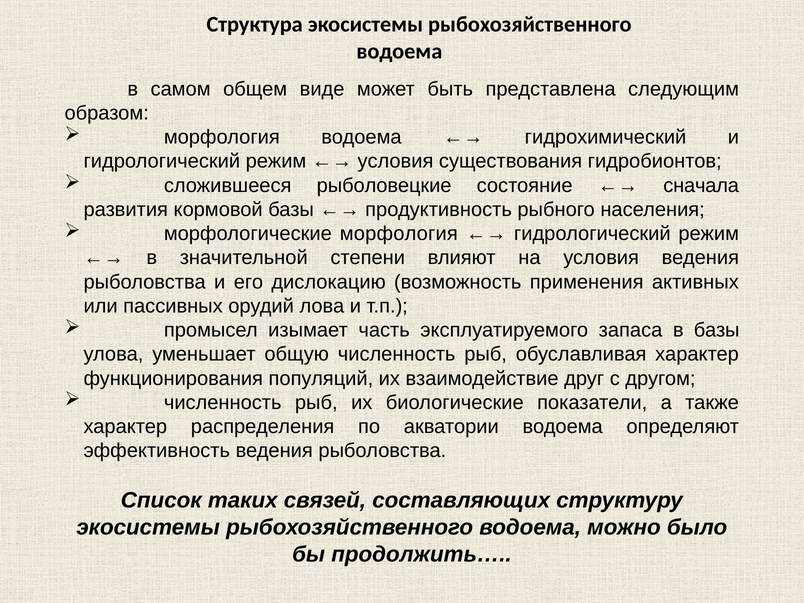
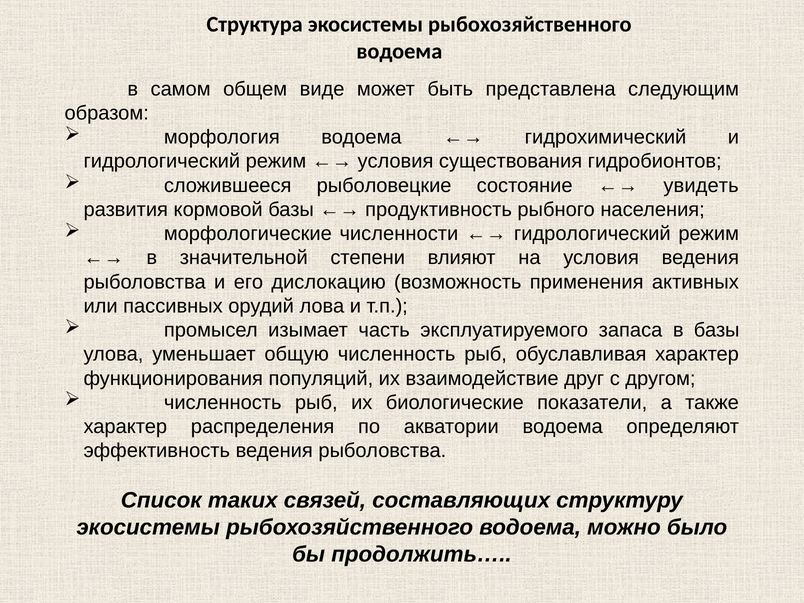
сначала: сначала -> увидеть
морфологические морфология: морфология -> численности
